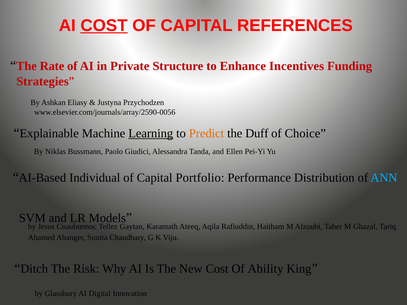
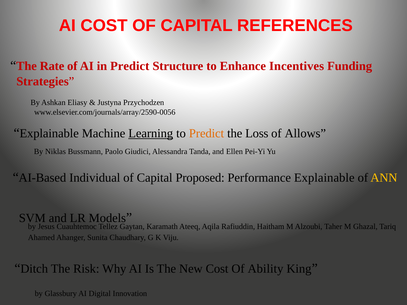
COST at (104, 26) underline: present -> none
in Private: Private -> Predict
Duff: Duff -> Loss
Choice: Choice -> Allows
Portfolio: Portfolio -> Proposed
Performance Distribution: Distribution -> Explainable
ANN colour: light blue -> yellow
